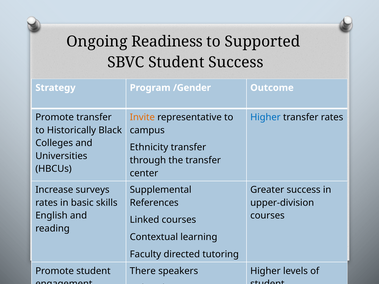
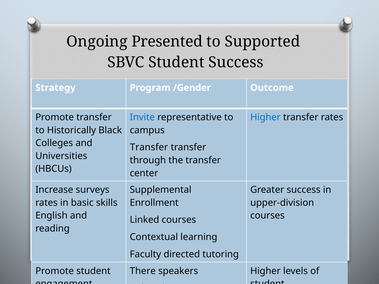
Readiness: Readiness -> Presented
Invite colour: orange -> blue
Ethnicity at (149, 148): Ethnicity -> Transfer
References: References -> Enrollment
